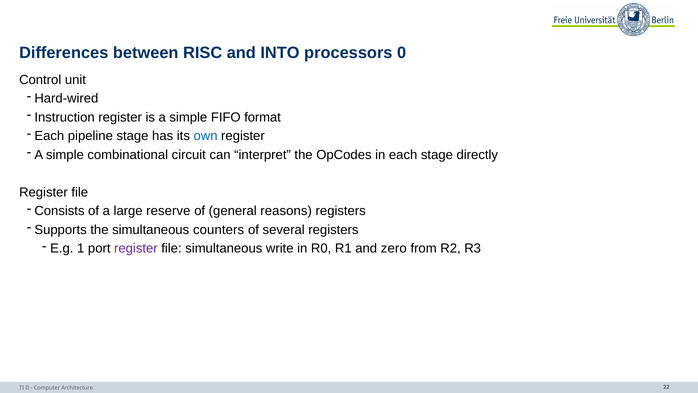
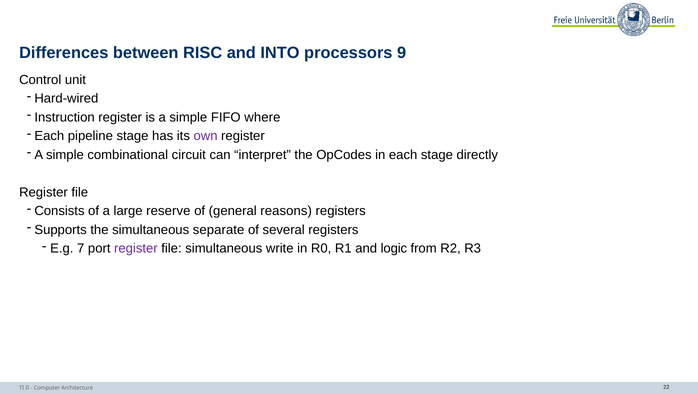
0: 0 -> 9
format: format -> where
own colour: blue -> purple
counters: counters -> separate
1: 1 -> 7
zero: zero -> logic
